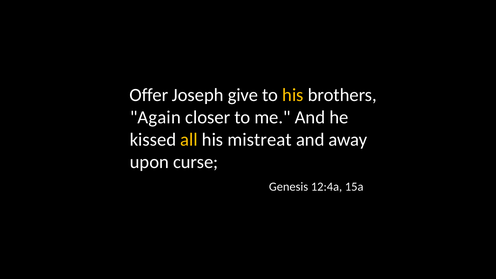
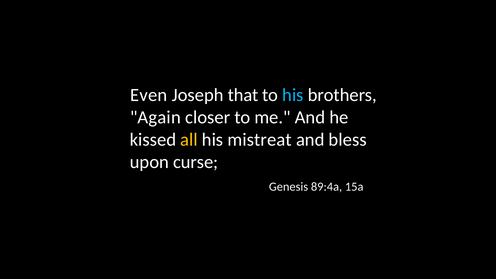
Offer: Offer -> Even
give: give -> that
his at (293, 95) colour: yellow -> light blue
away: away -> bless
12:4a: 12:4a -> 89:4a
